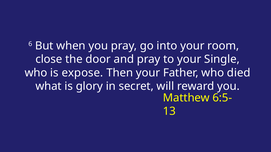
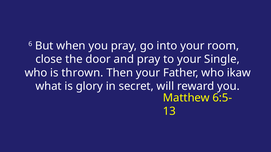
expose: expose -> thrown
died: died -> ikaw
